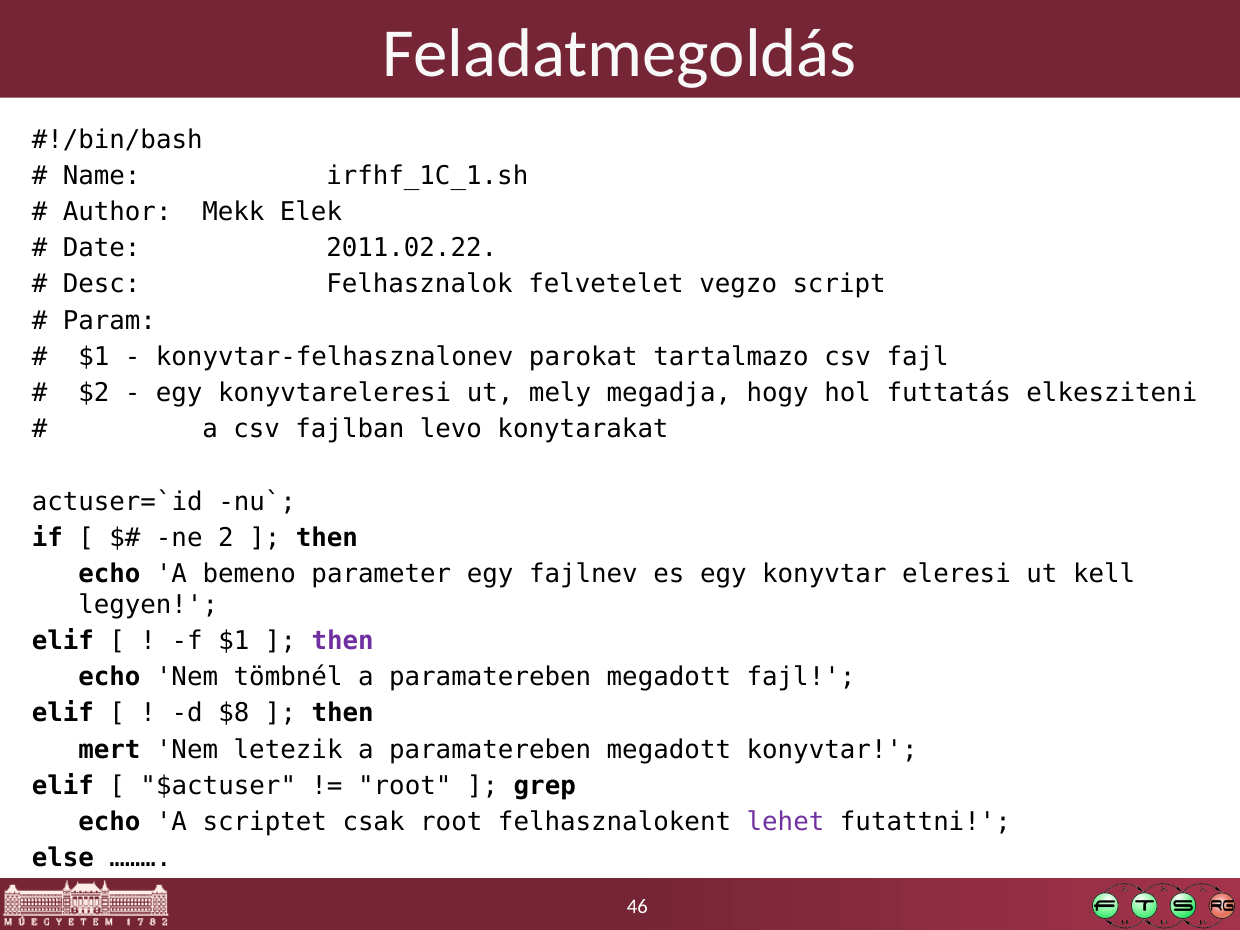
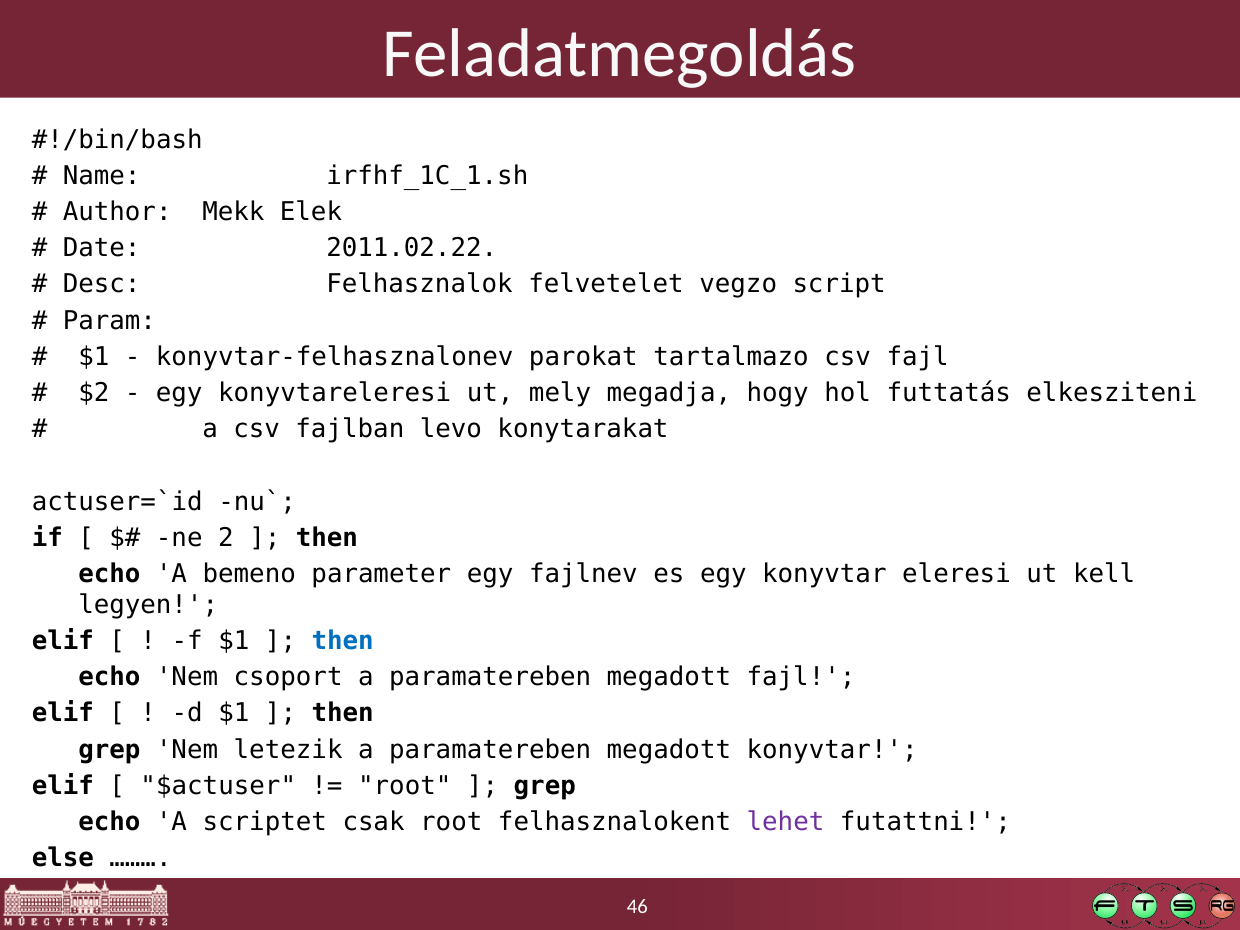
then at (343, 641) colour: purple -> blue
tömbnél: tömbnél -> csoport
d $8: $8 -> $1
mert at (109, 750): mert -> grep
